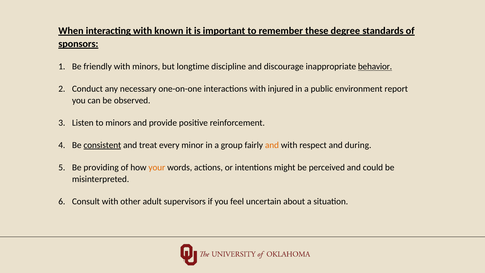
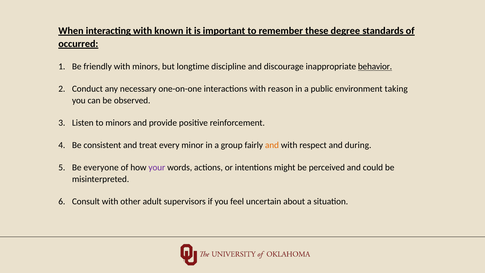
sponsors: sponsors -> occurred
injured: injured -> reason
report: report -> taking
consistent underline: present -> none
providing: providing -> everyone
your colour: orange -> purple
